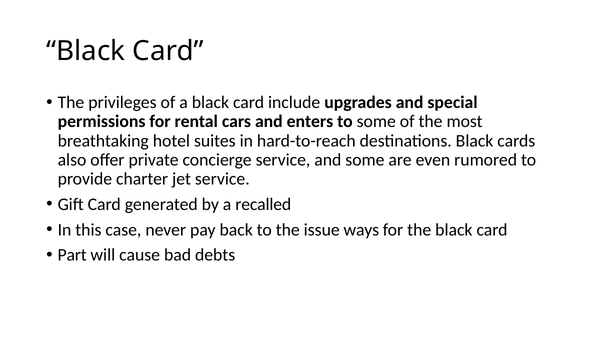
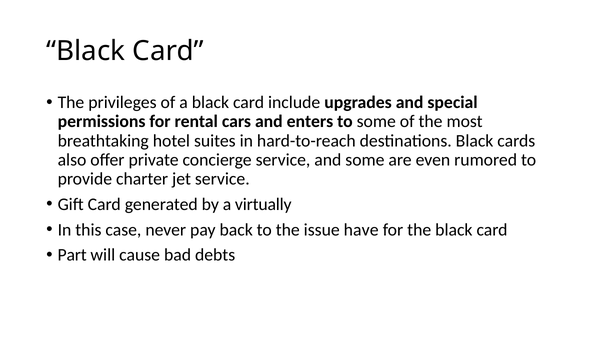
recalled: recalled -> virtually
ways: ways -> have
